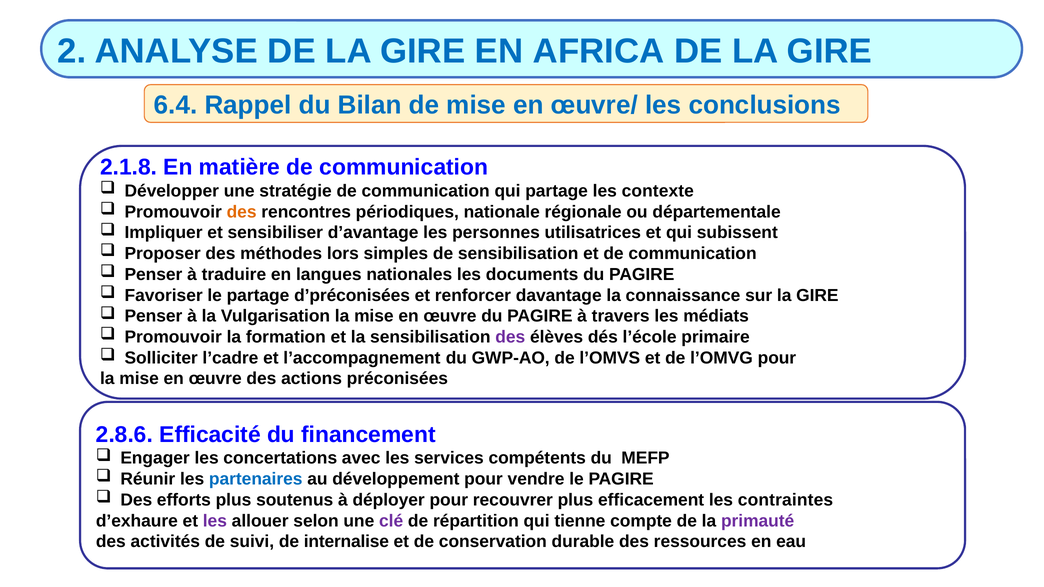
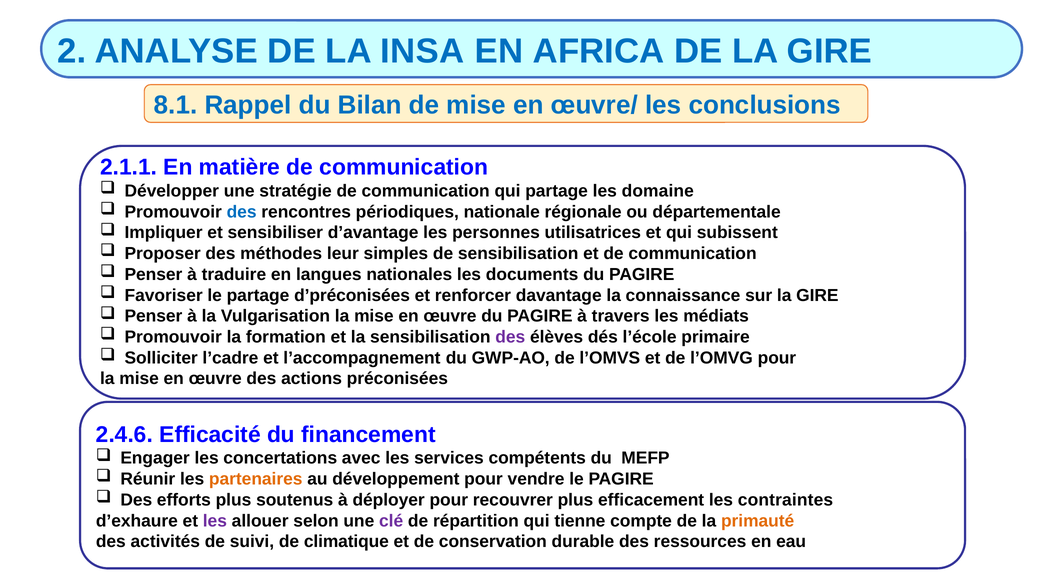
ANALYSE DE LA GIRE: GIRE -> INSA
6.4: 6.4 -> 8.1
2.1.8: 2.1.8 -> 2.1.1
contexte: contexte -> domaine
des at (242, 212) colour: orange -> blue
lors: lors -> leur
2.8.6: 2.8.6 -> 2.4.6
partenaires colour: blue -> orange
primauté colour: purple -> orange
internalise: internalise -> climatique
